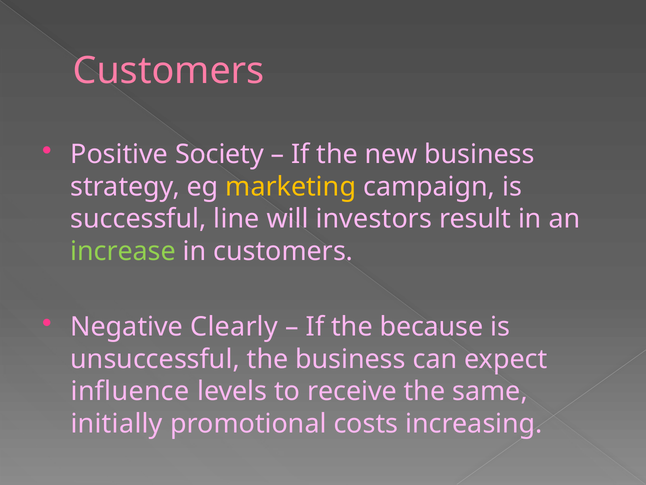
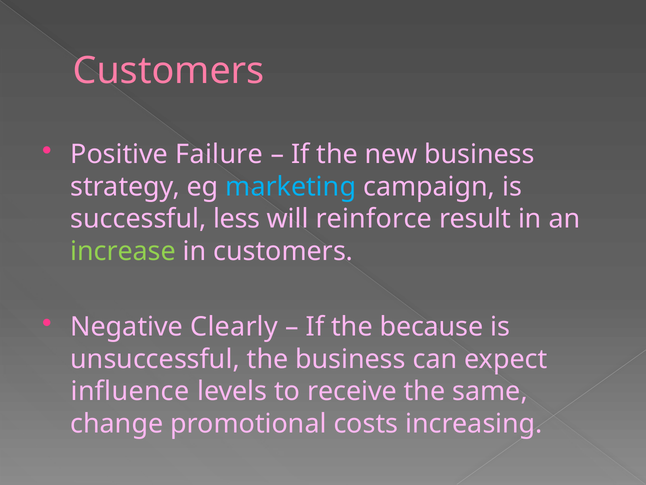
Society: Society -> Failure
marketing colour: yellow -> light blue
line: line -> less
investors: investors -> reinforce
initially: initially -> change
